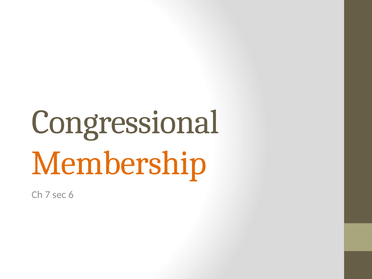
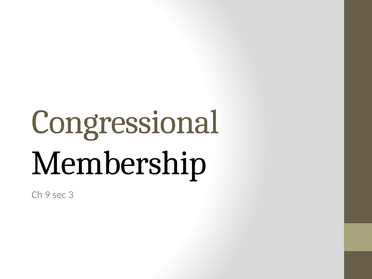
Membership colour: orange -> black
7: 7 -> 9
6: 6 -> 3
